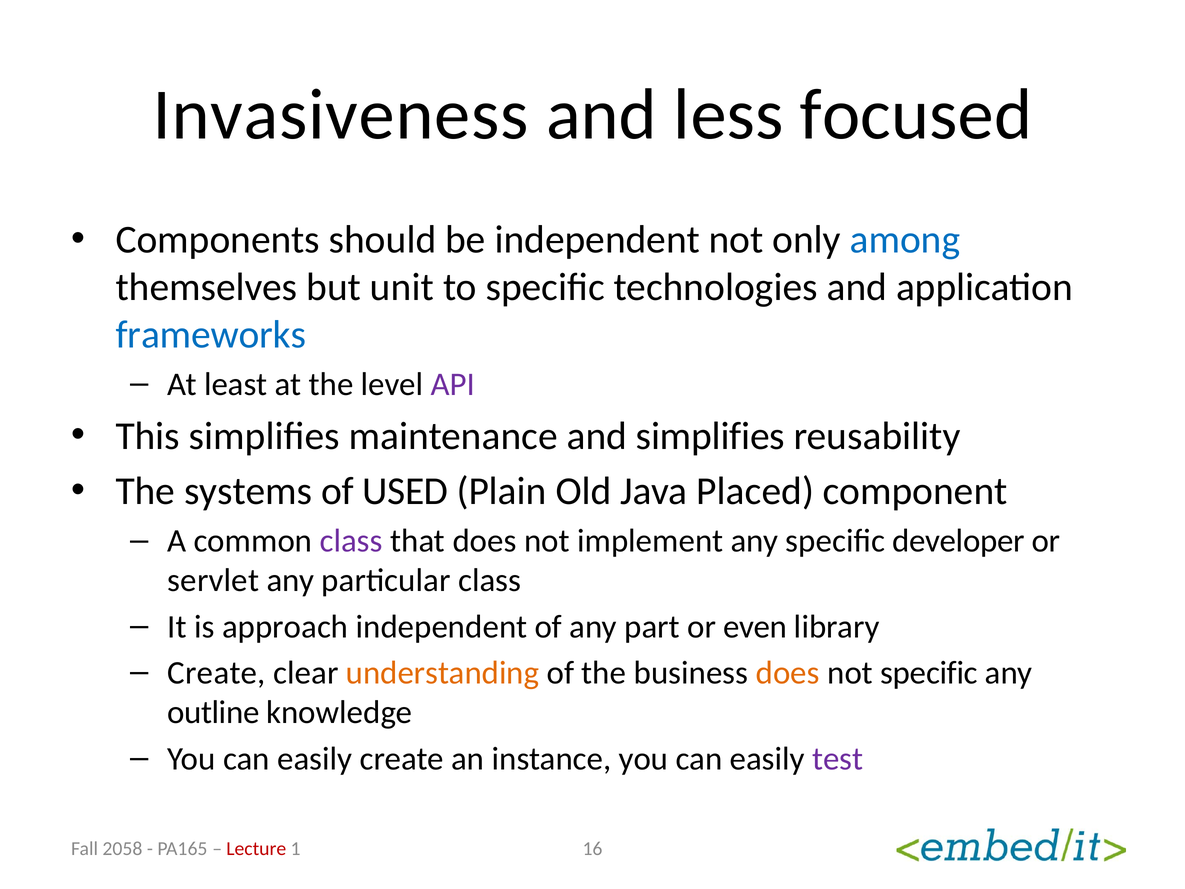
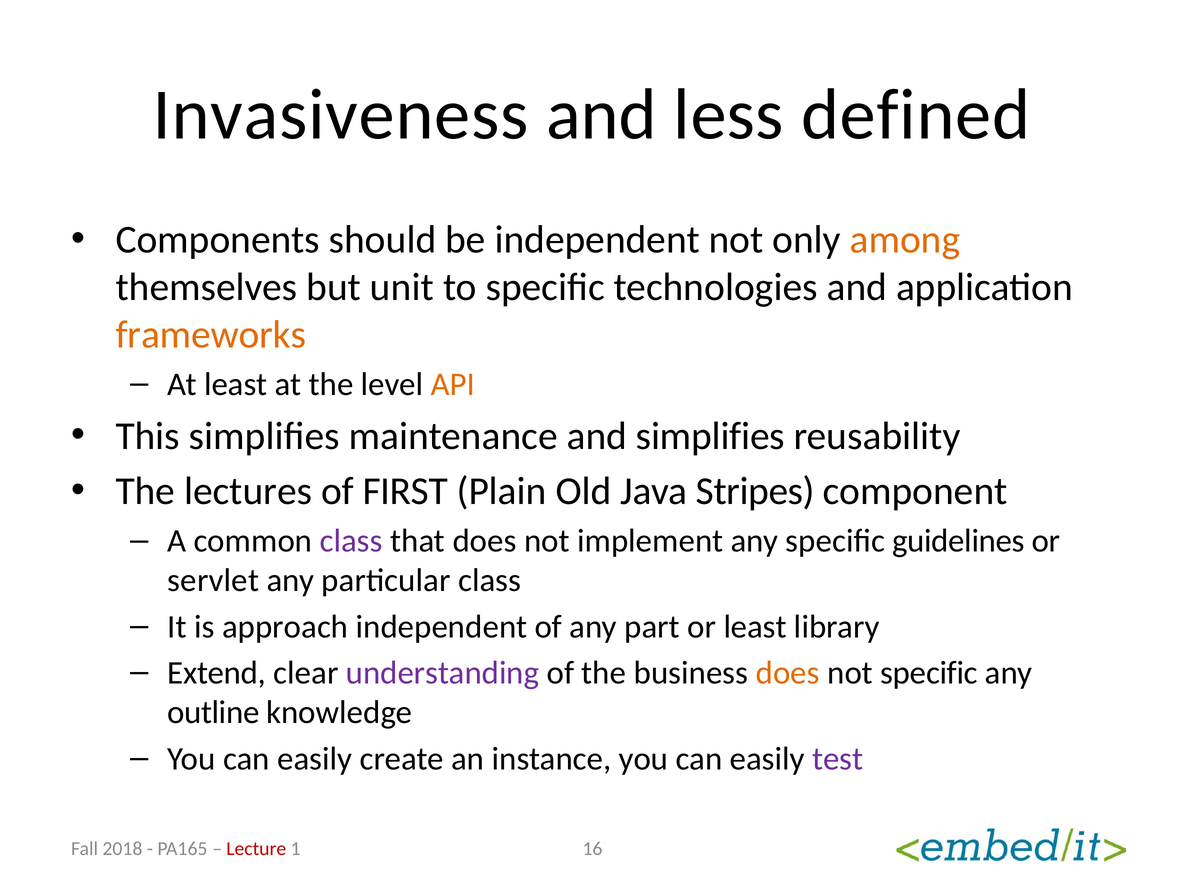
focused: focused -> defined
among colour: blue -> orange
frameworks colour: blue -> orange
API colour: purple -> orange
systems: systems -> lectures
USED: USED -> FIRST
Placed: Placed -> Stripes
developer: developer -> guidelines
or even: even -> least
Create at (216, 673): Create -> Extend
understanding colour: orange -> purple
2058: 2058 -> 2018
